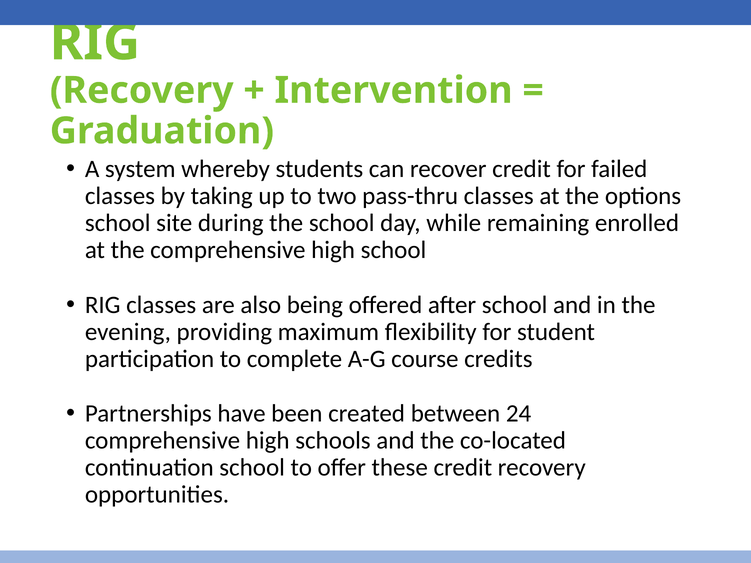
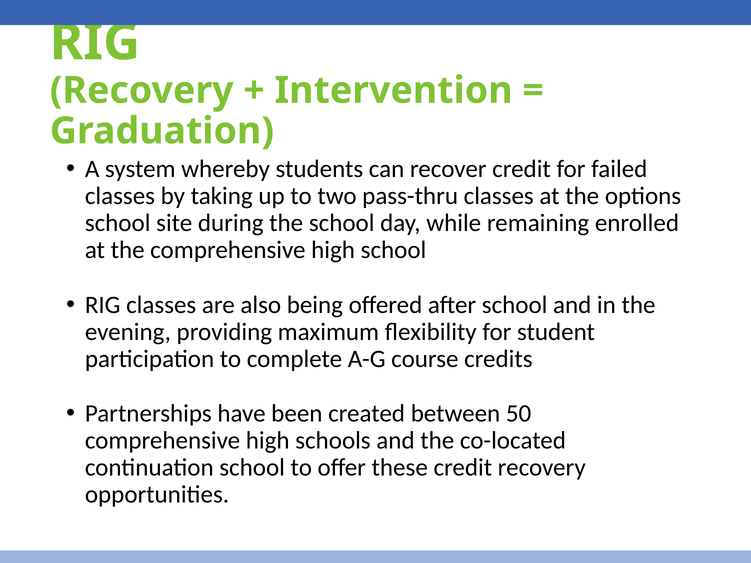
24: 24 -> 50
